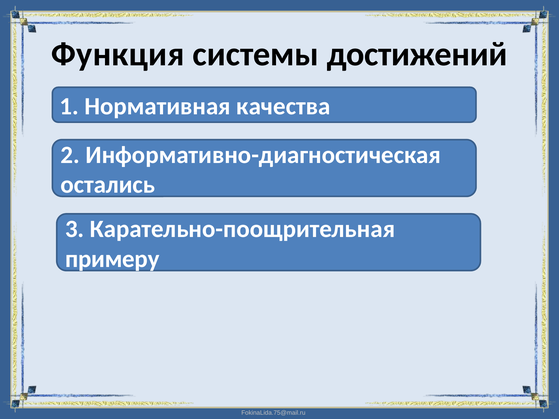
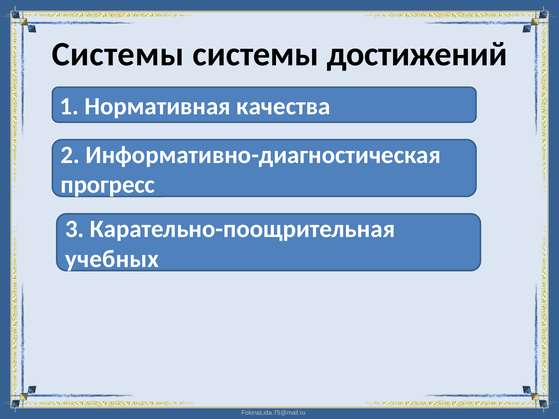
Функция at (118, 54): Функция -> Системы
остались: остались -> прогресс
примеру: примеру -> учебных
